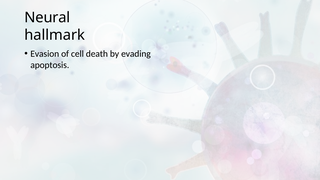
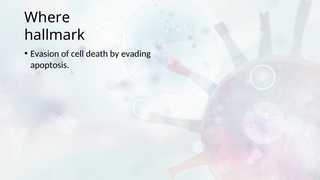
Neural: Neural -> Where
